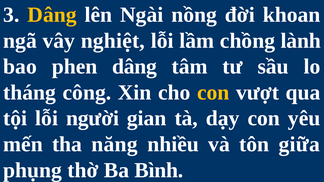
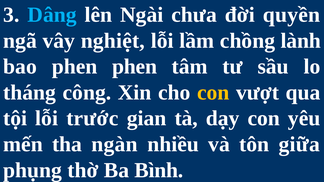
Dâng at (52, 15) colour: yellow -> light blue
nồng: nồng -> chưa
khoan: khoan -> quyền
phen dâng: dâng -> phen
người: người -> trước
năng: năng -> ngàn
